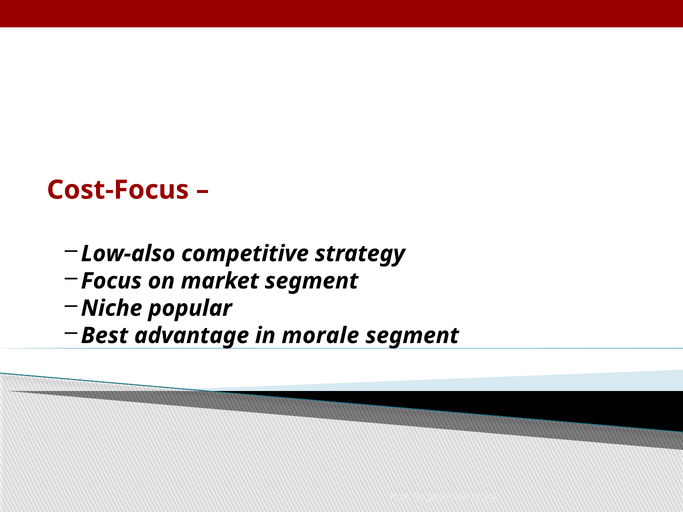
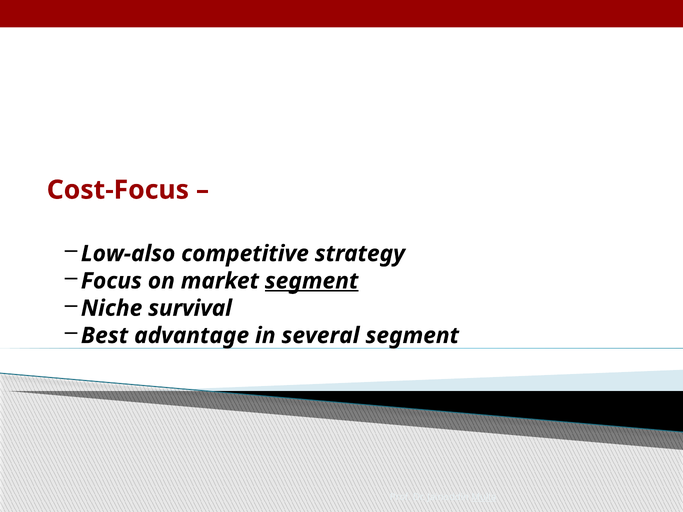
segment at (312, 281) underline: none -> present
popular: popular -> survival
morale: morale -> several
